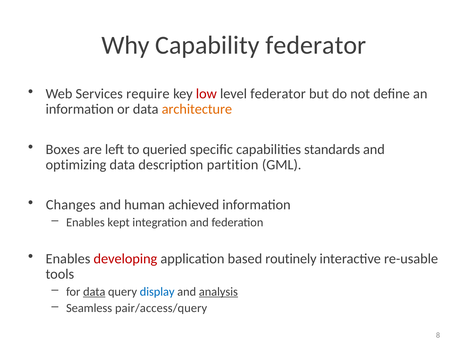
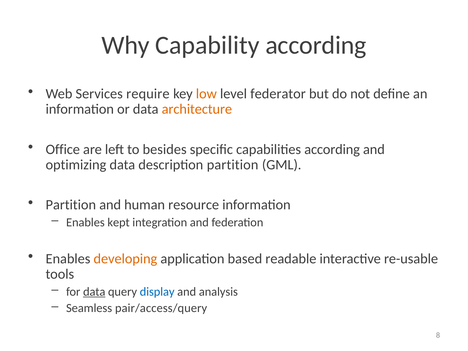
Capability federator: federator -> according
low colour: red -> orange
Boxes: Boxes -> Office
queried: queried -> besides
capabilities standards: standards -> according
Changes at (71, 205): Changes -> Partition
achieved: achieved -> resource
developing colour: red -> orange
routinely: routinely -> readable
analysis underline: present -> none
